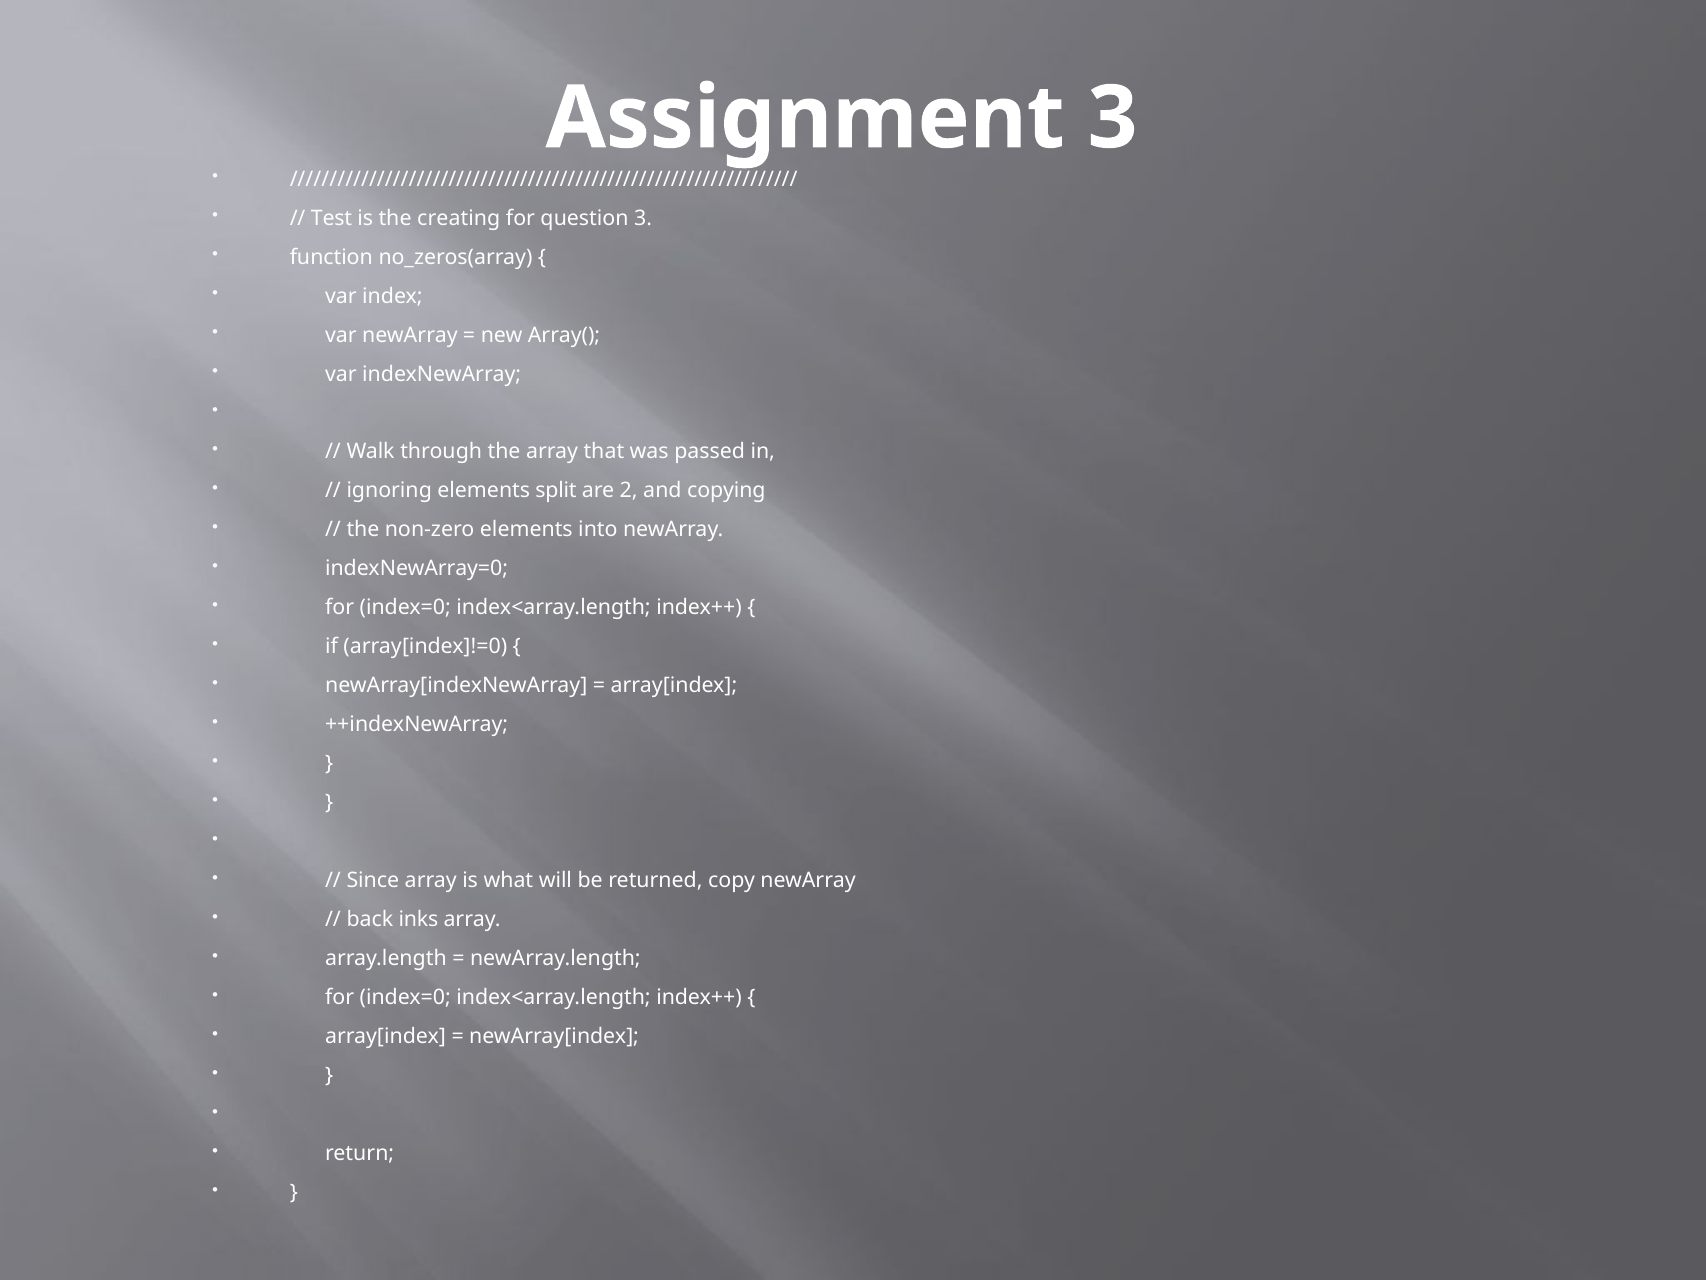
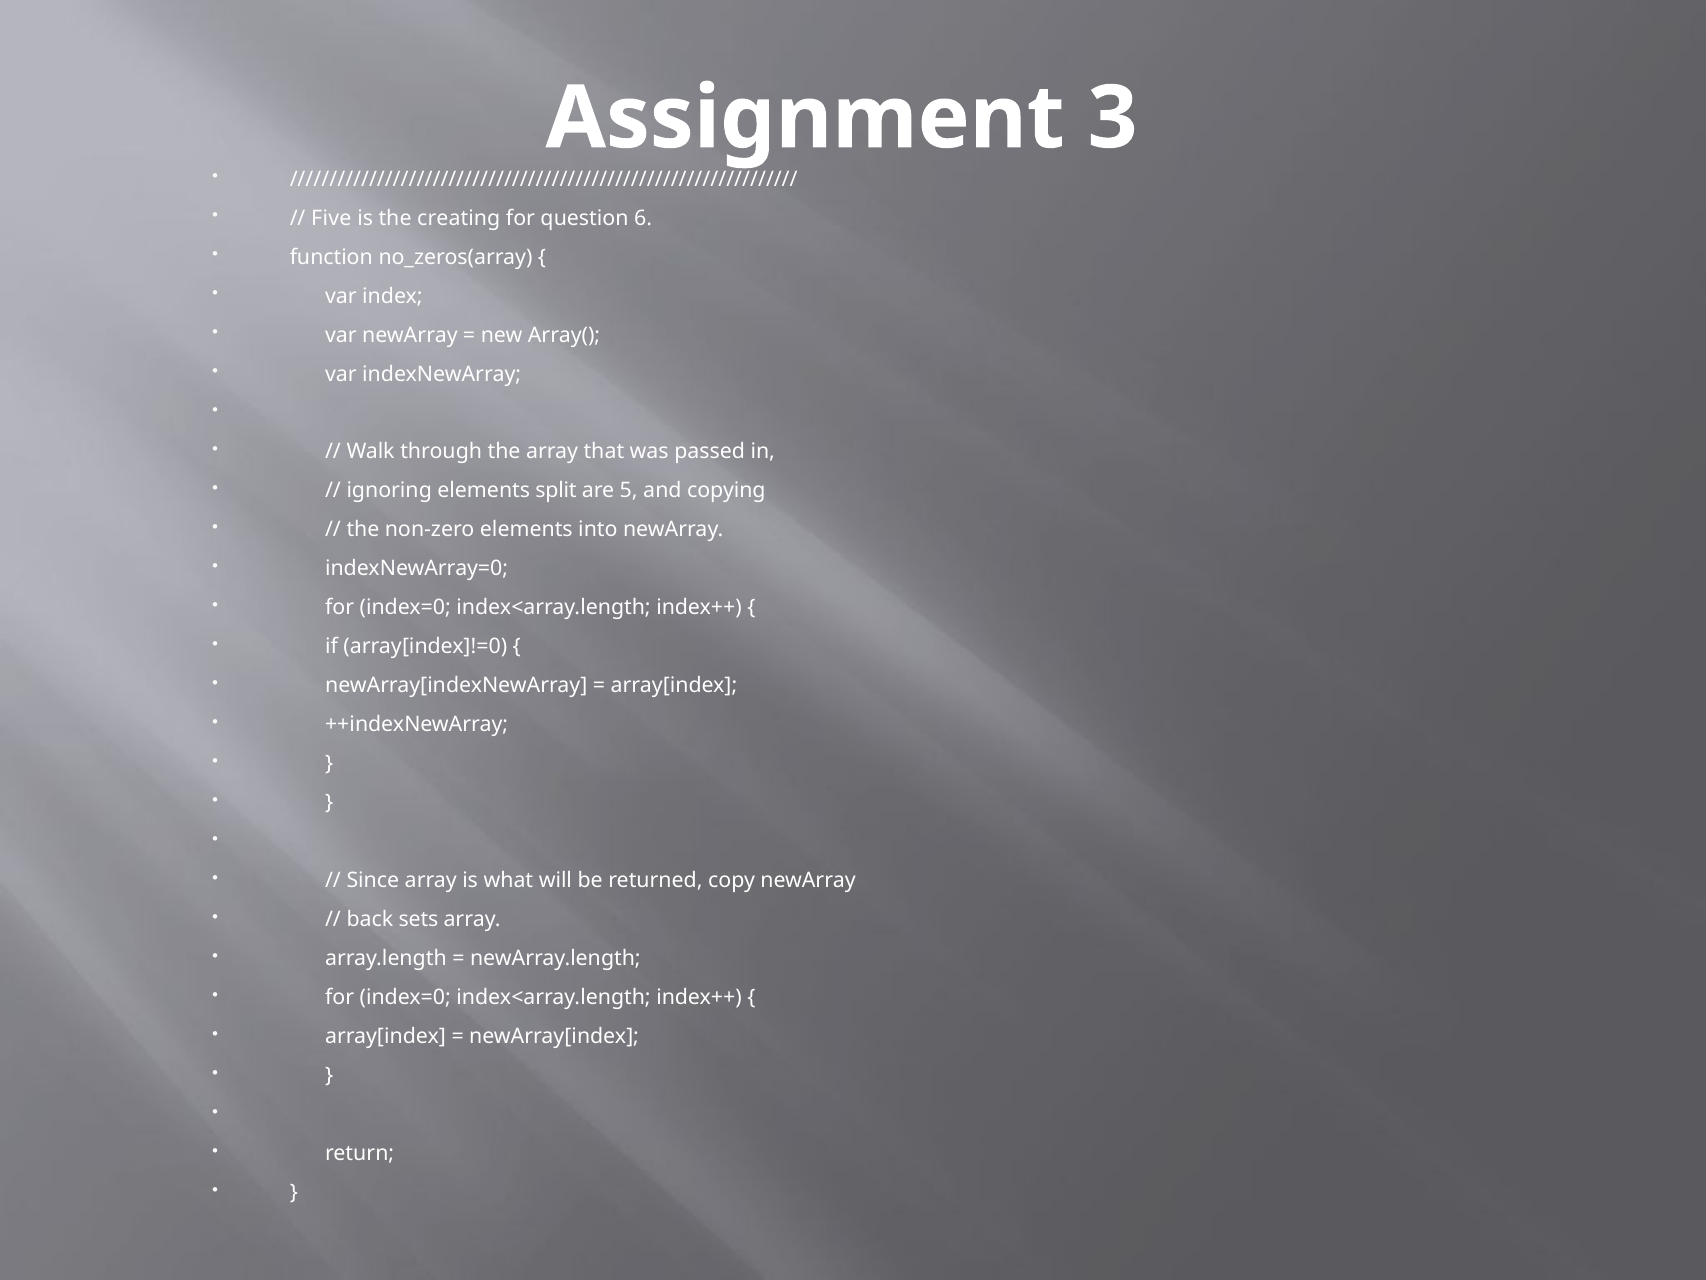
Test: Test -> Five
question 3: 3 -> 6
2: 2 -> 5
inks: inks -> sets
